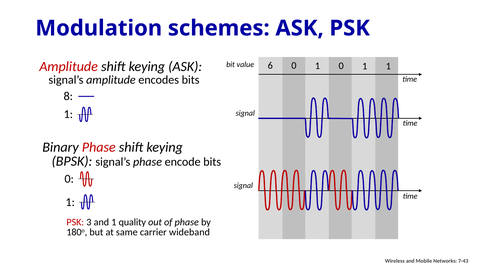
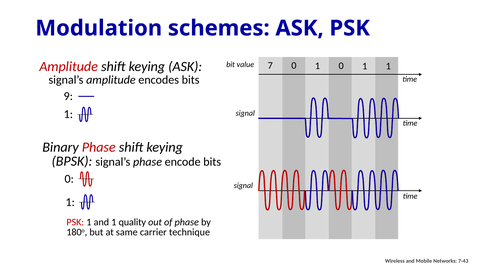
6: 6 -> 7
8: 8 -> 9
PSK 3: 3 -> 1
wideband: wideband -> technique
